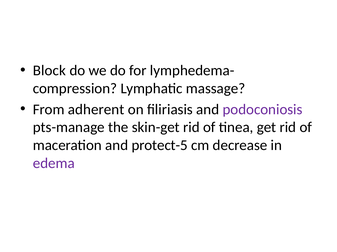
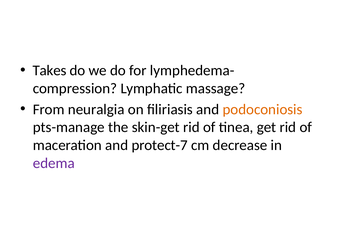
Block: Block -> Takes
adherent: adherent -> neuralgia
podoconiosis colour: purple -> orange
protect-5: protect-5 -> protect-7
